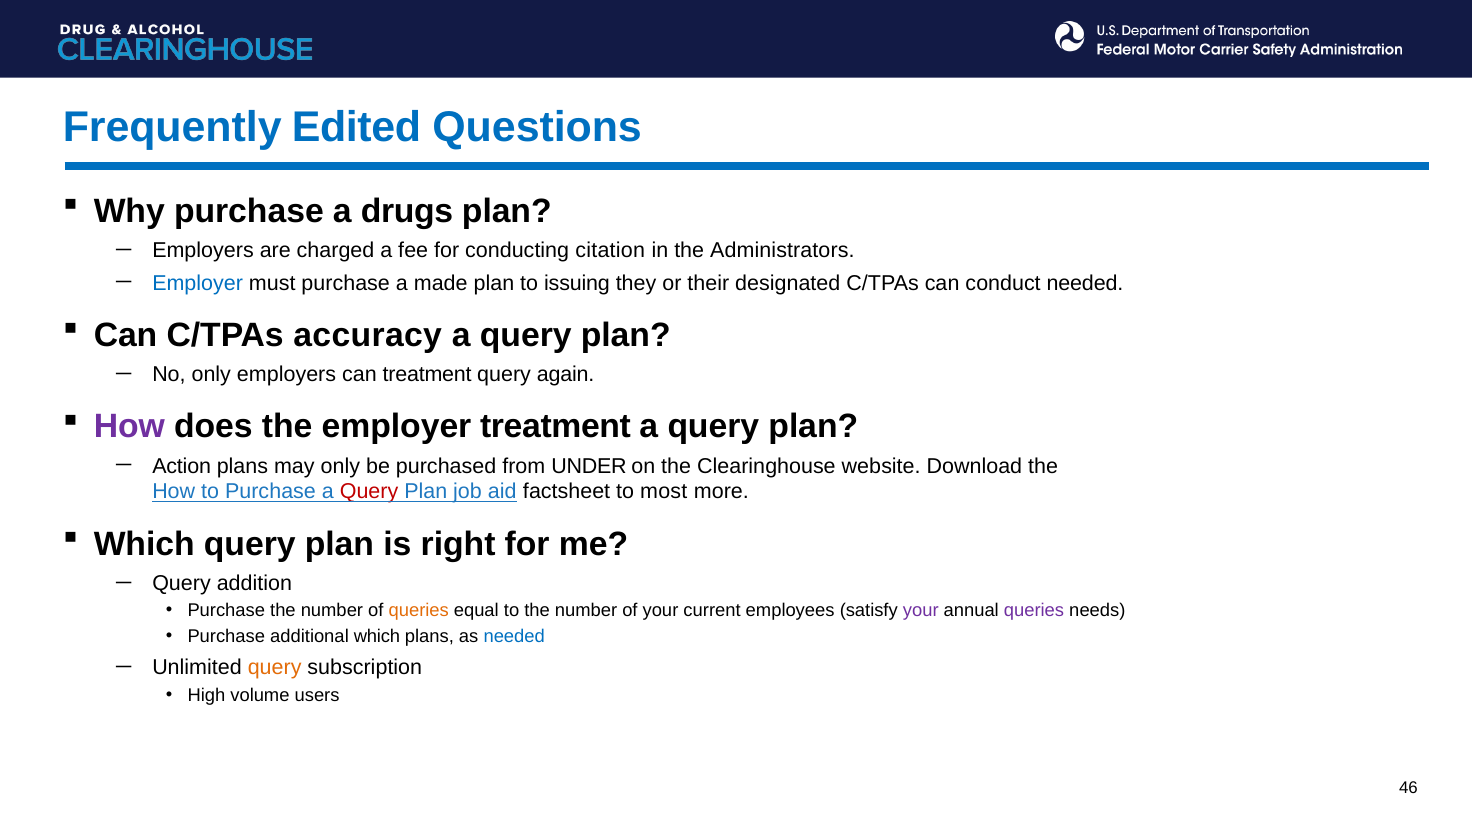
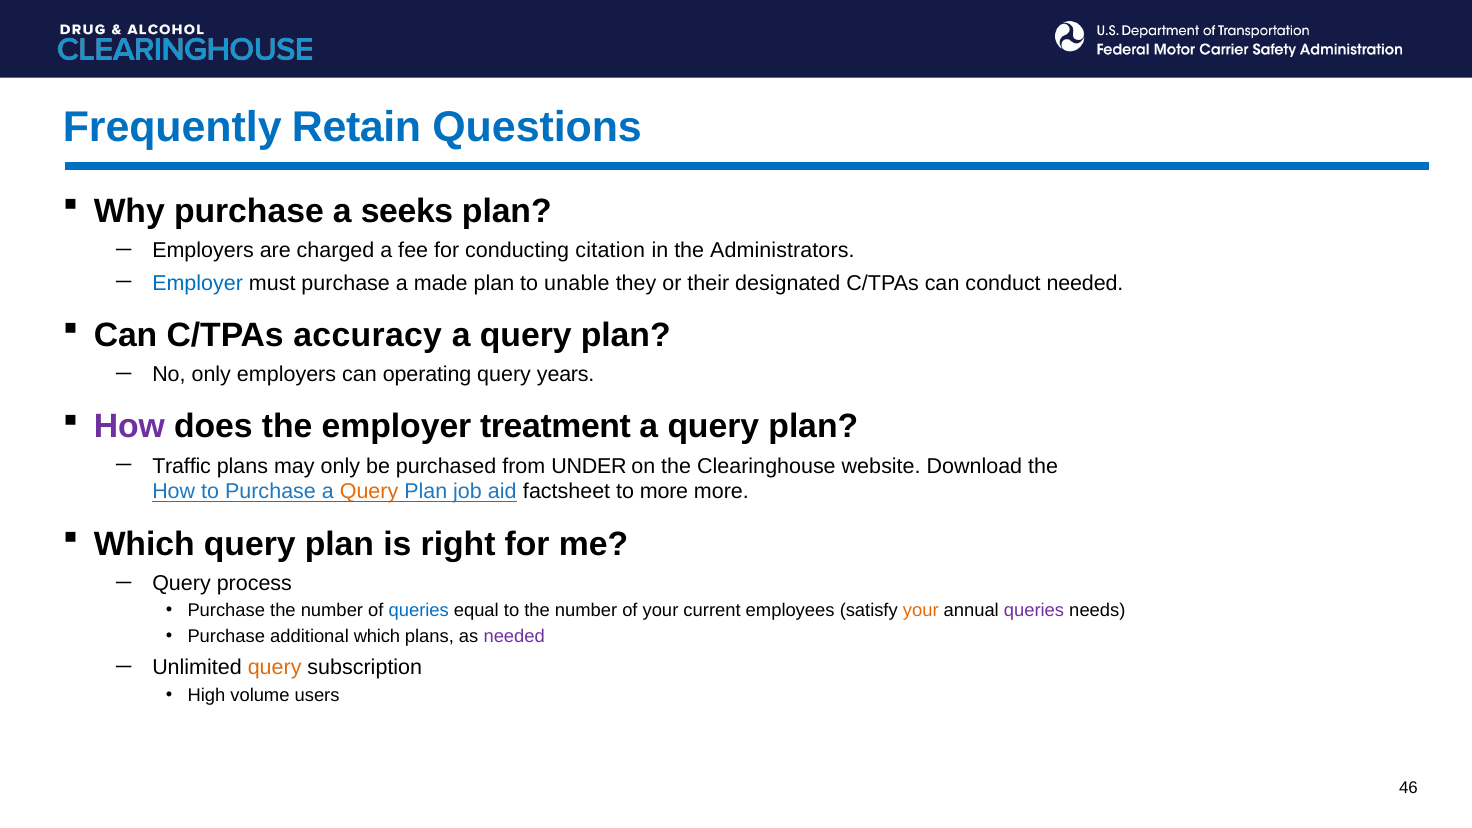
Edited: Edited -> Retain
drugs: drugs -> seeks
issuing: issuing -> unable
can treatment: treatment -> operating
again: again -> years
Action: Action -> Traffic
Query at (369, 492) colour: red -> orange
to most: most -> more
addition: addition -> process
queries at (419, 611) colour: orange -> blue
your at (921, 611) colour: purple -> orange
needed at (514, 637) colour: blue -> purple
